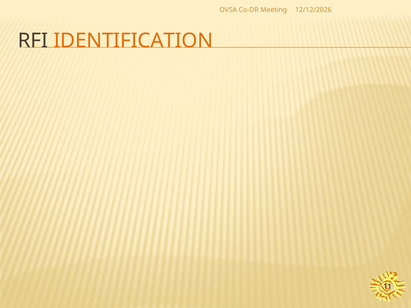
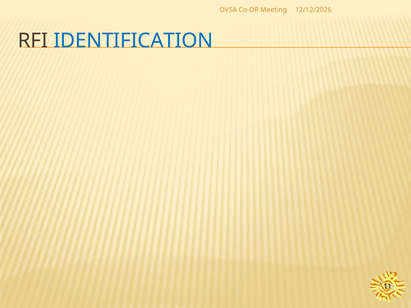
IDENTIFICATION colour: orange -> blue
